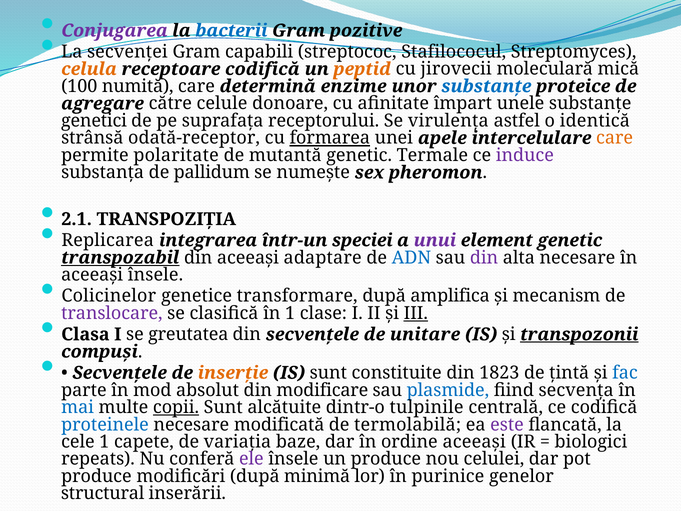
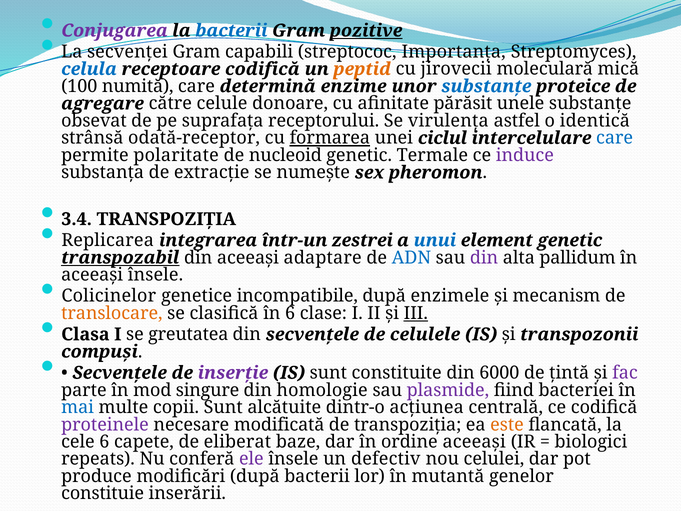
pozitive underline: none -> present
Stafilococul: Stafilococul -> Importanţa
celula colour: orange -> blue
împart: împart -> părăsit
genetici: genetici -> obsevat
apele: apele -> ciclul
care at (615, 138) colour: orange -> blue
mutantă: mutantă -> nucleoid
pallidum: pallidum -> extracţie
2.1: 2.1 -> 3.4
speciei: speciei -> zestrei
unui colour: purple -> blue
alta necesare: necesare -> pallidum
transformare: transformare -> incompatibile
amplifica: amplifica -> enzimele
translocare colour: purple -> orange
în 1: 1 -> 6
unitare: unitare -> celulele
transpozonii underline: present -> none
inserţie colour: orange -> purple
1823: 1823 -> 6000
fac colour: blue -> purple
absolut: absolut -> singure
modificare: modificare -> homologie
plasmide colour: blue -> purple
secvenţa: secvenţa -> bacteriei
copii underline: present -> none
tulpinile: tulpinile -> acţiunea
proteinele colour: blue -> purple
de termolabilă: termolabilă -> transpoziţia
este colour: purple -> orange
cele 1: 1 -> 6
variaţia: variaţia -> eliberat
un produce: produce -> defectiv
după minimă: minimă -> bacterii
purinice: purinice -> mutantă
structural: structural -> constituie
